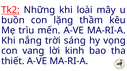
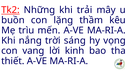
loài: loài -> trải
